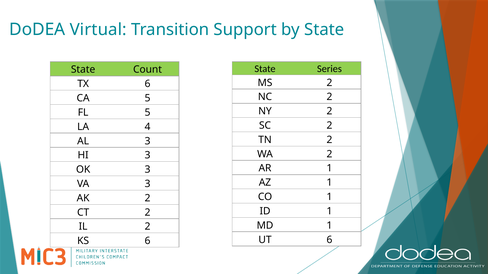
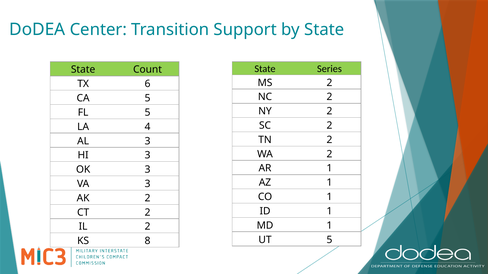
Virtual: Virtual -> Center
UT 6: 6 -> 5
KS 6: 6 -> 8
